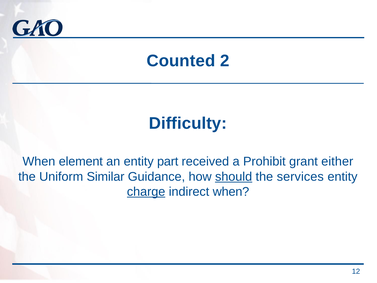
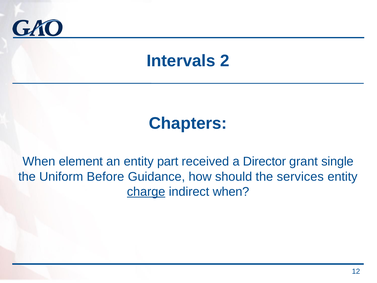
Counted: Counted -> Intervals
Difficulty: Difficulty -> Chapters
Prohibit: Prohibit -> Director
either: either -> single
Similar: Similar -> Before
should underline: present -> none
